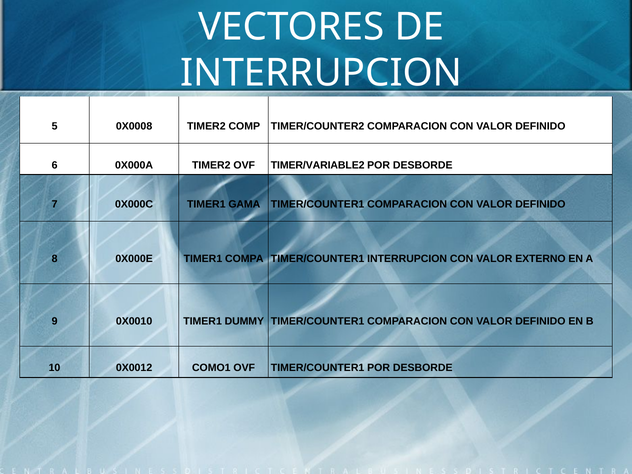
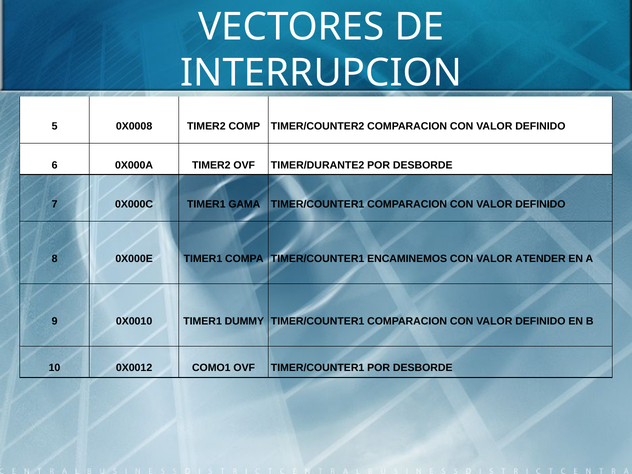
TIMER/VARIABLE2: TIMER/VARIABLE2 -> TIMER/DURANTE2
TIMER/COUNTER1 INTERRUPCION: INTERRUPCION -> ENCAMINEMOS
EXTERNO: EXTERNO -> ATENDER
